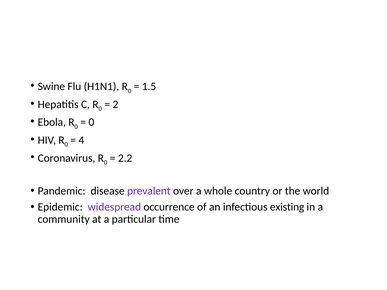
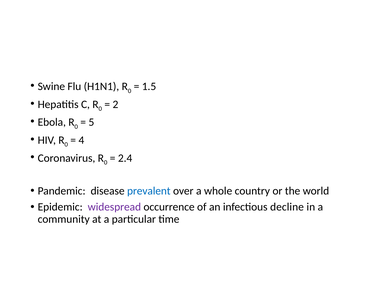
0 at (91, 122): 0 -> 5
2.2: 2.2 -> 2.4
prevalent colour: purple -> blue
existing: existing -> decline
